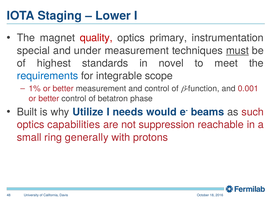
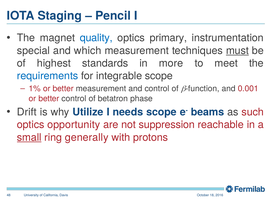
Lower: Lower -> Pencil
quality colour: red -> blue
under: under -> which
novel: novel -> more
Built: Built -> Drift
needs would: would -> scope
capabilities: capabilities -> opportunity
small underline: none -> present
